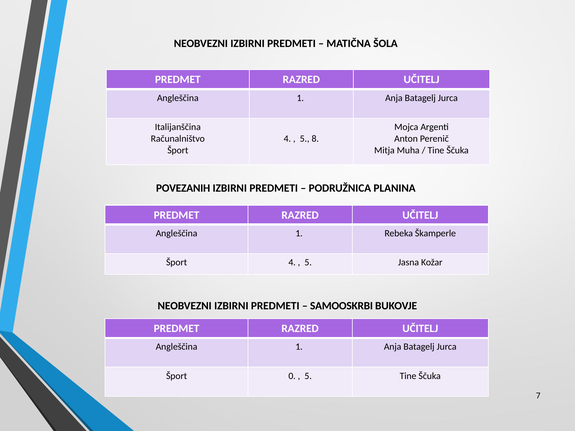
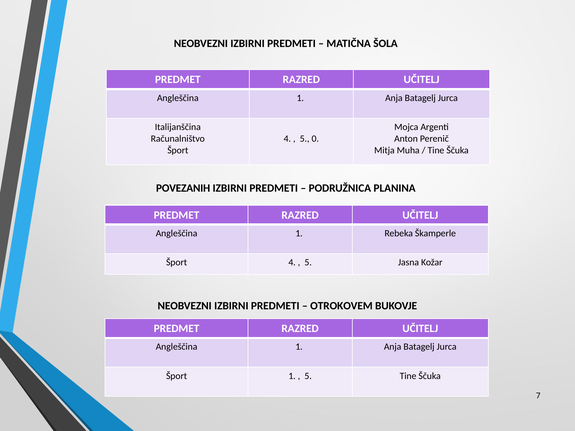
8: 8 -> 0
SAMOOSKRBI: SAMOOSKRBI -> OTROKOVEM
Šport 0: 0 -> 1
